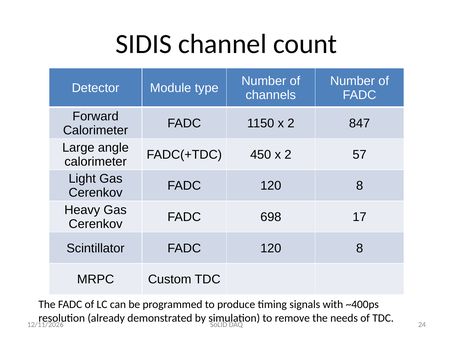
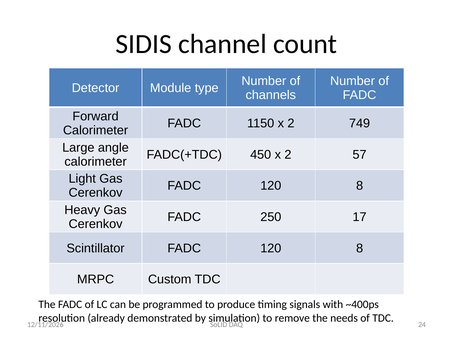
847: 847 -> 749
698: 698 -> 250
